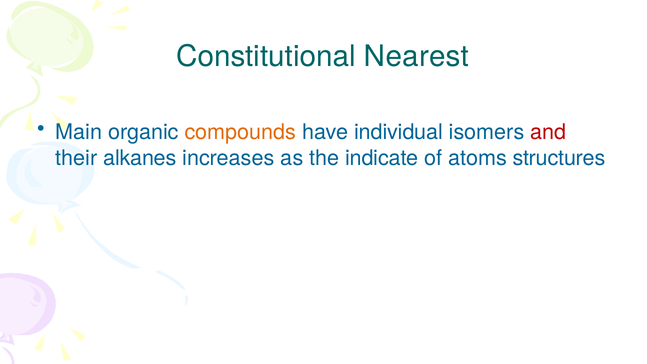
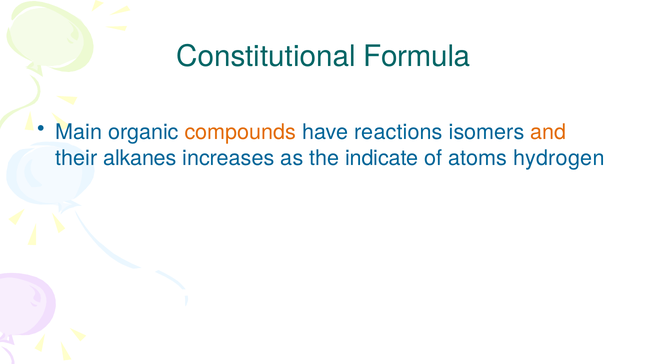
Nearest: Nearest -> Formula
individual: individual -> reactions
and colour: red -> orange
structures: structures -> hydrogen
